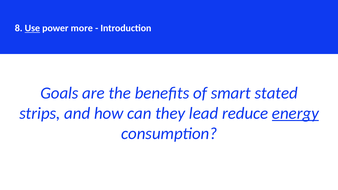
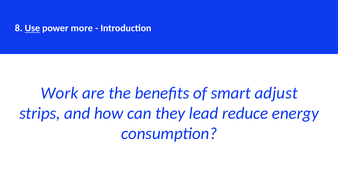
Goals: Goals -> Work
stated: stated -> adjust
energy underline: present -> none
